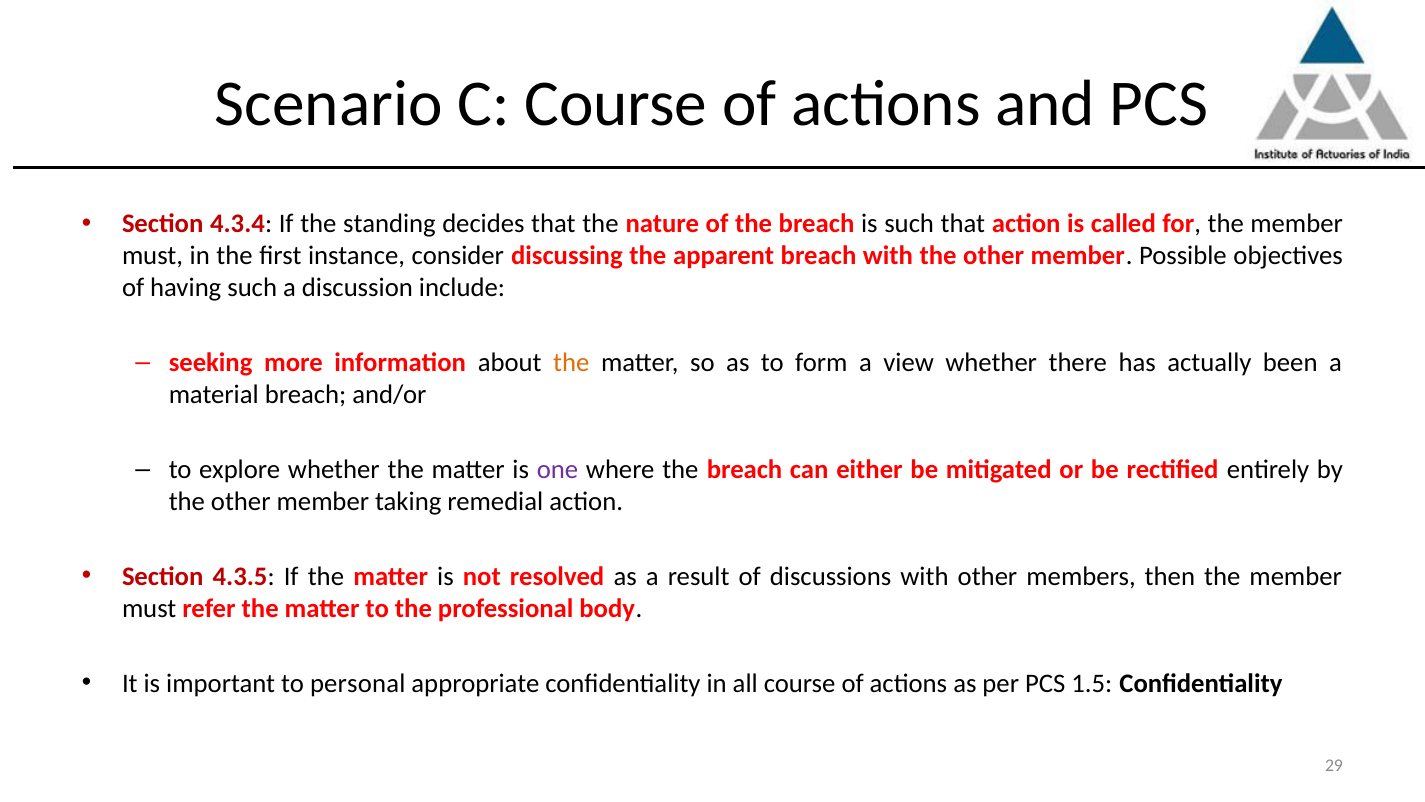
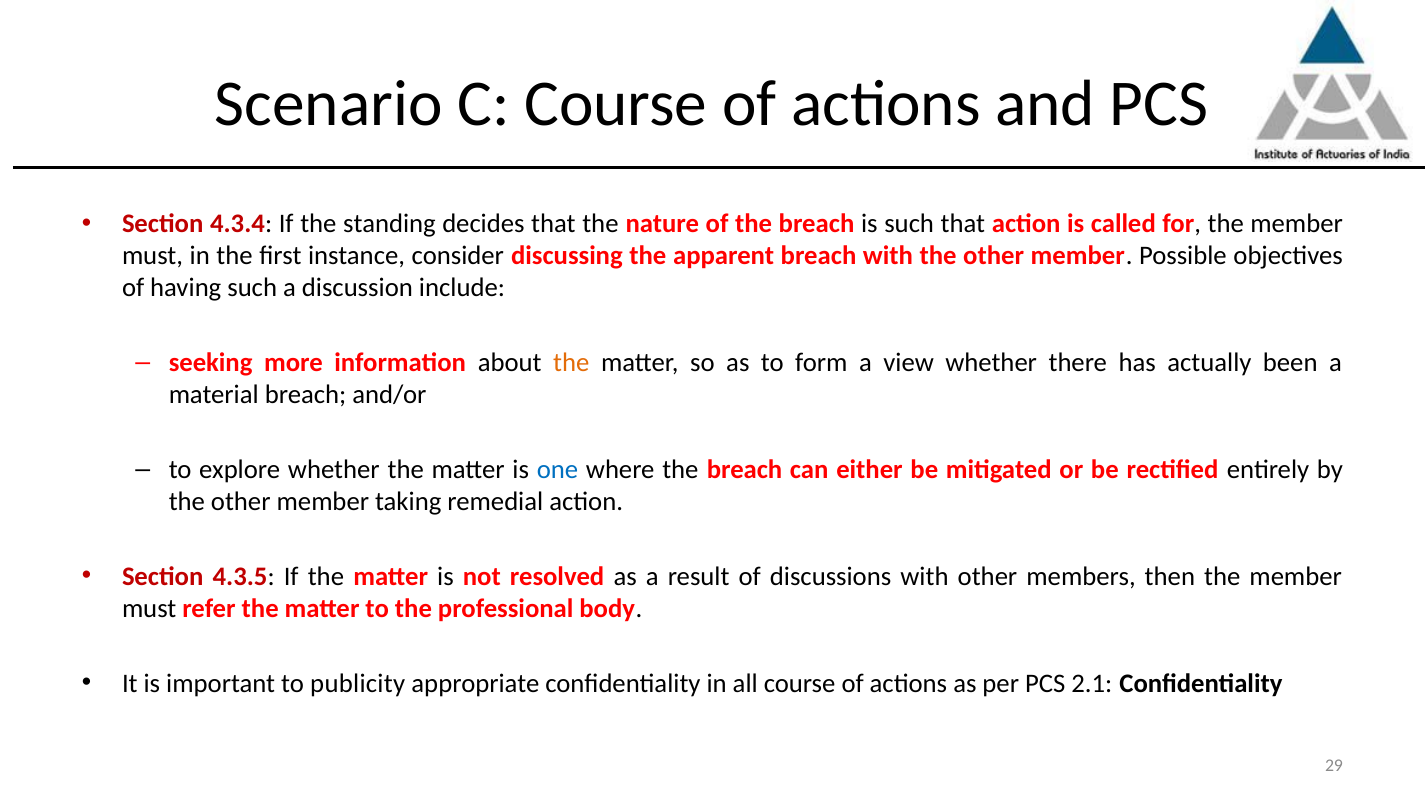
one colour: purple -> blue
personal: personal -> publicity
1.5: 1.5 -> 2.1
